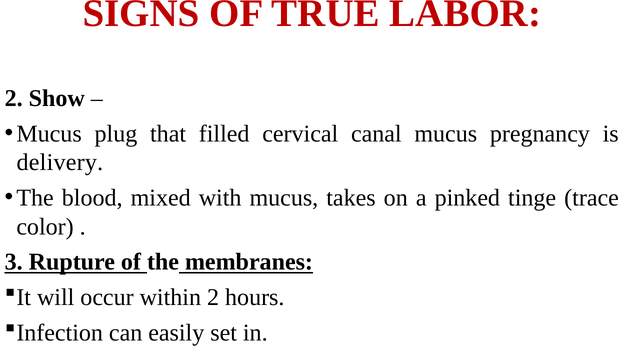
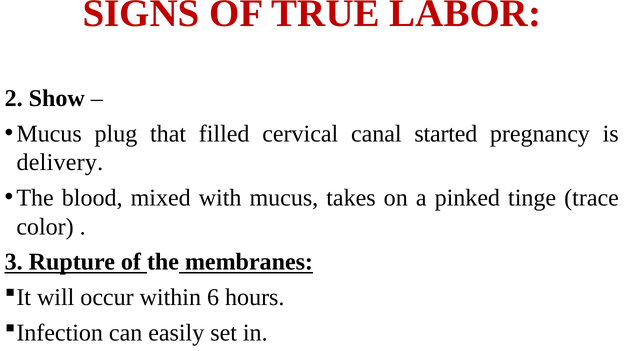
canal mucus: mucus -> started
within 2: 2 -> 6
